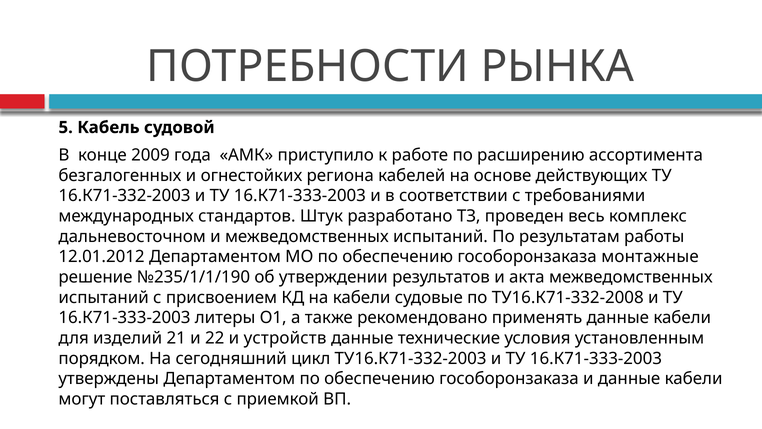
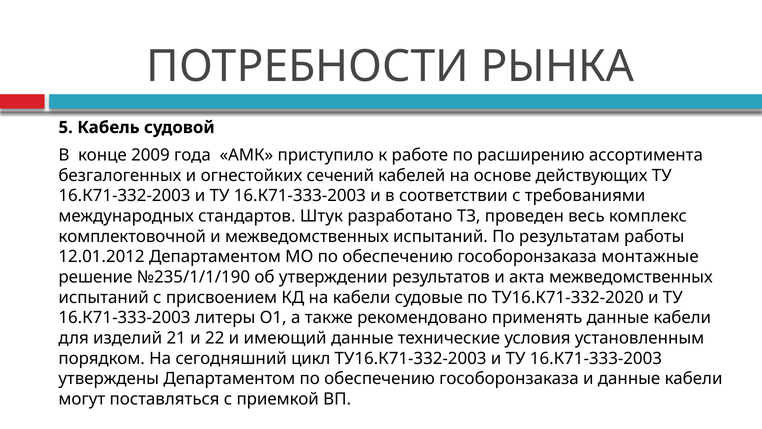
региона: региона -> сечений
дальневосточном: дальневосточном -> комплектовочной
ТУ16.К71-332-2008: ТУ16.К71-332-2008 -> ТУ16.К71-332-2020
устройств: устройств -> имеющий
